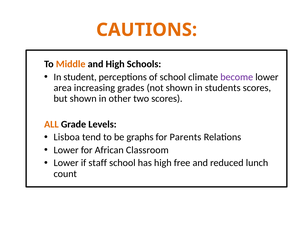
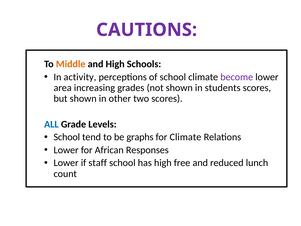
CAUTIONS colour: orange -> purple
student: student -> activity
ALL colour: orange -> blue
Lisboa at (67, 137): Lisboa -> School
for Parents: Parents -> Climate
Classroom: Classroom -> Responses
